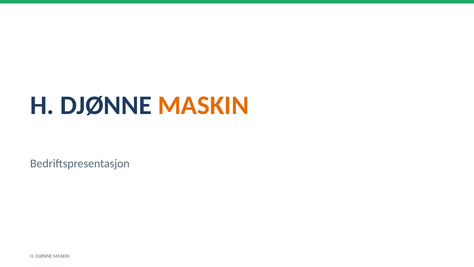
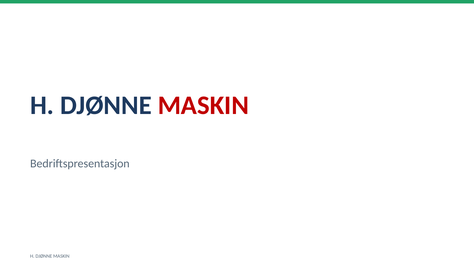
MASKIN at (203, 105) colour: orange -> red
